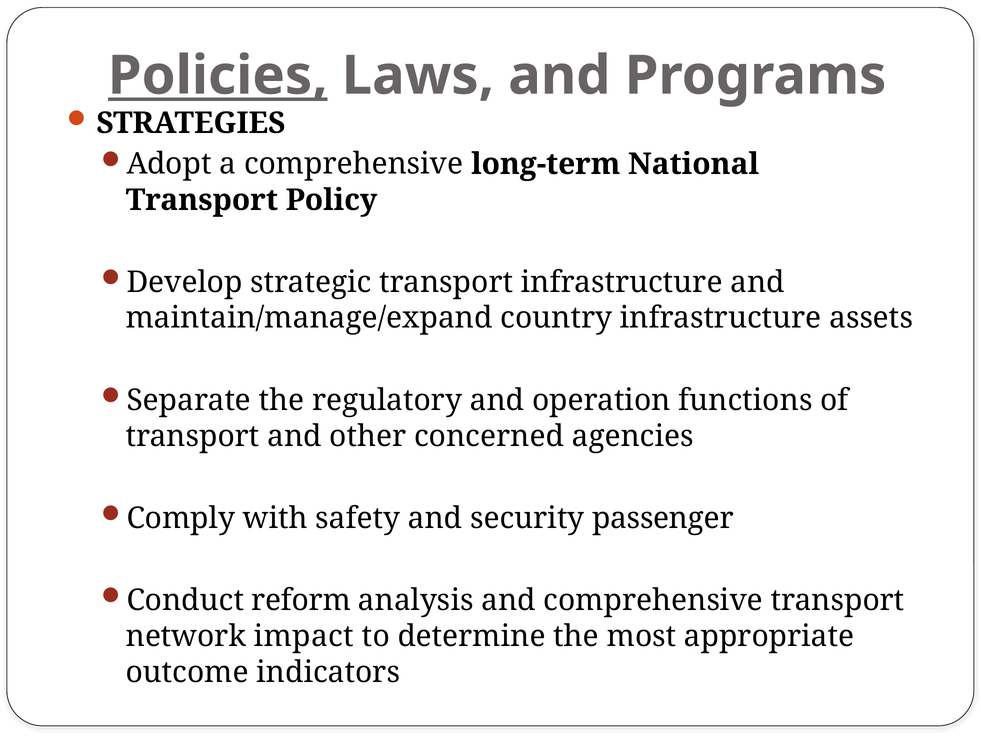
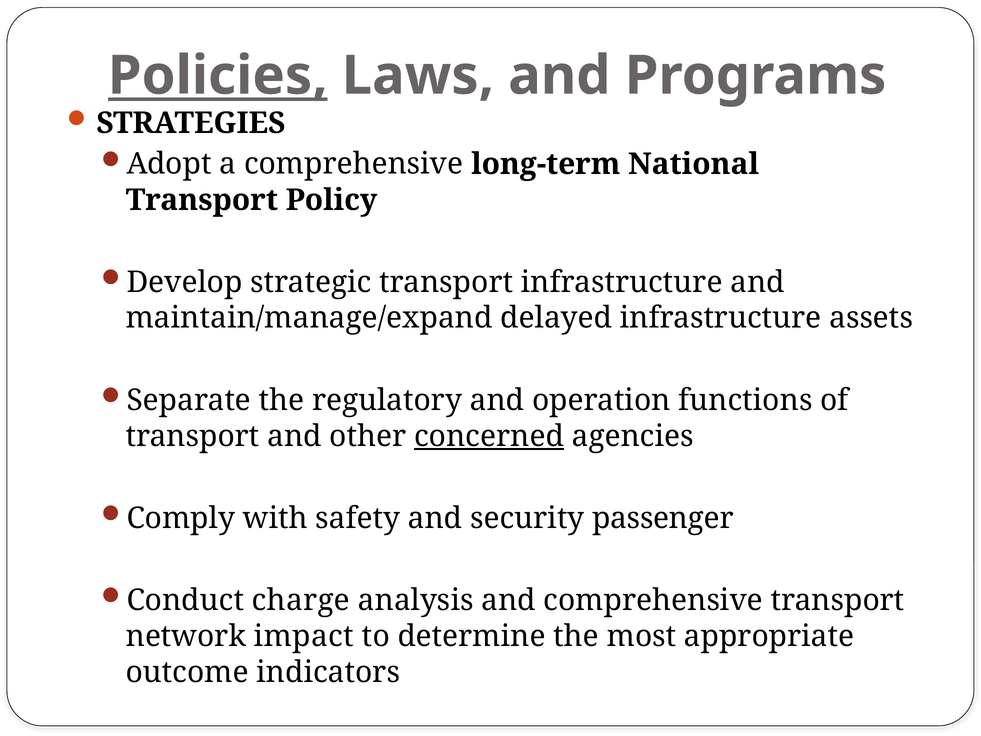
country: country -> delayed
concerned underline: none -> present
reform: reform -> charge
